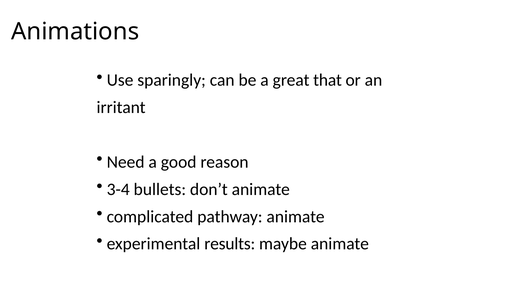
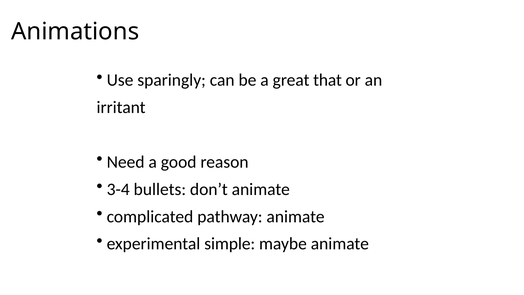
results: results -> simple
